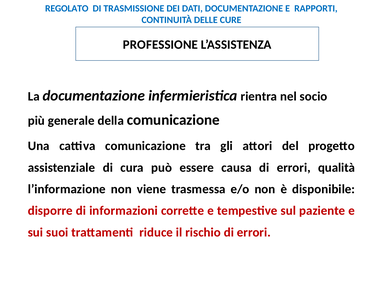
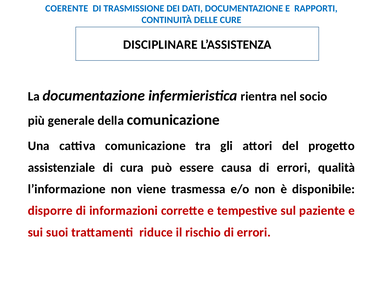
REGOLATO: REGOLATO -> COERENTE
PROFESSIONE: PROFESSIONE -> DISCIPLINARE
